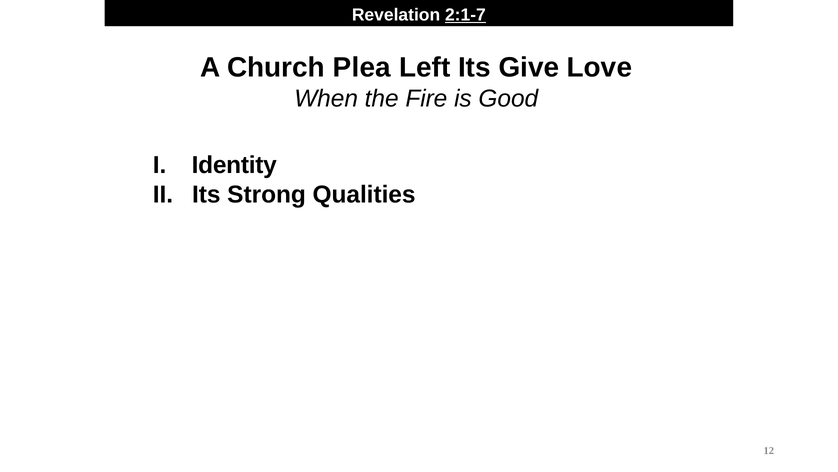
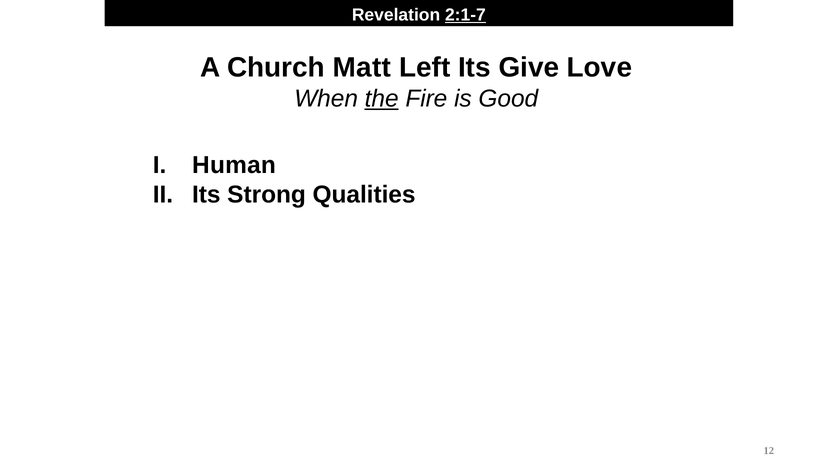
Plea: Plea -> Matt
the underline: none -> present
Identity: Identity -> Human
